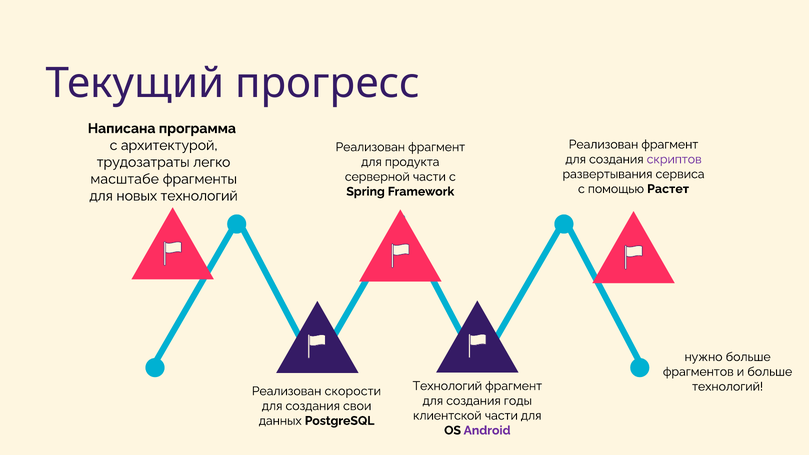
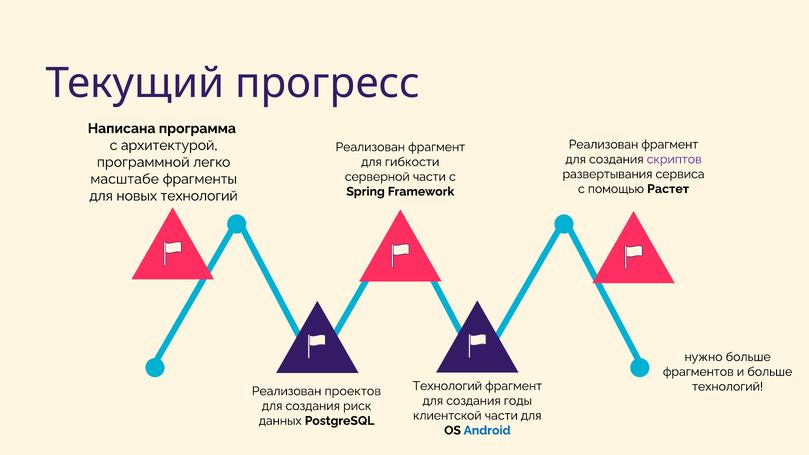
трудозатраты: трудозатраты -> программной
продукта: продукта -> гибкости
скорости: скорости -> проектов
свои: свои -> риск
Android colour: purple -> blue
